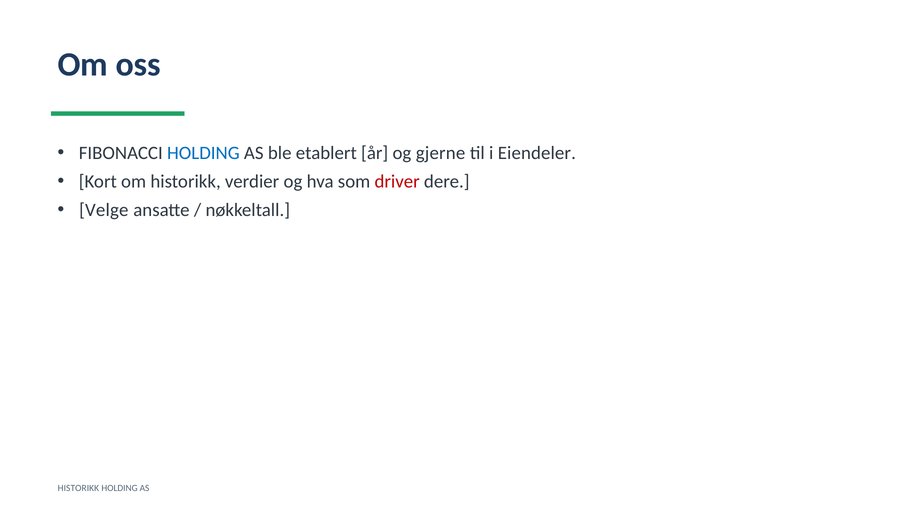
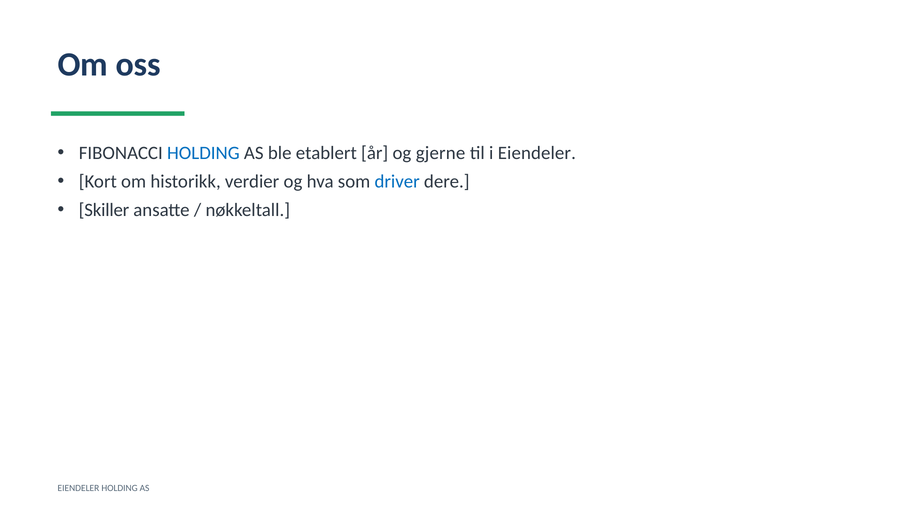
driver colour: red -> blue
Velge: Velge -> Skiller
HISTORIKK at (78, 488): HISTORIKK -> EIENDELER
